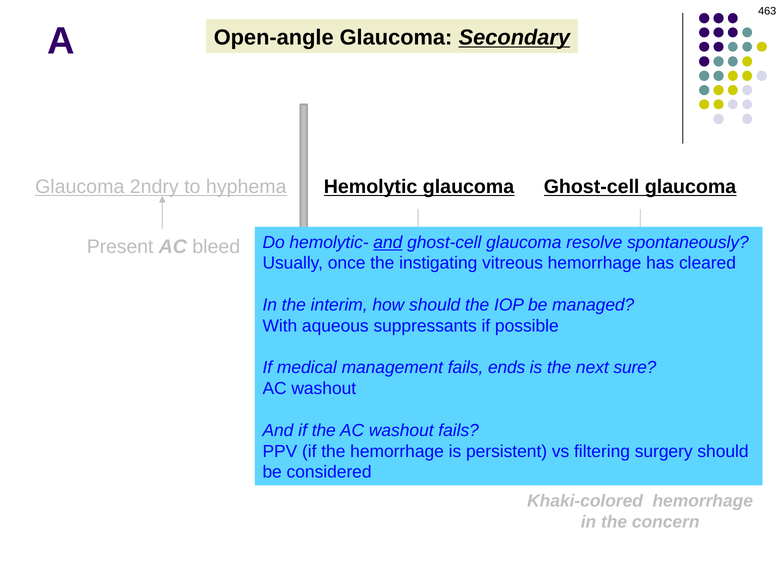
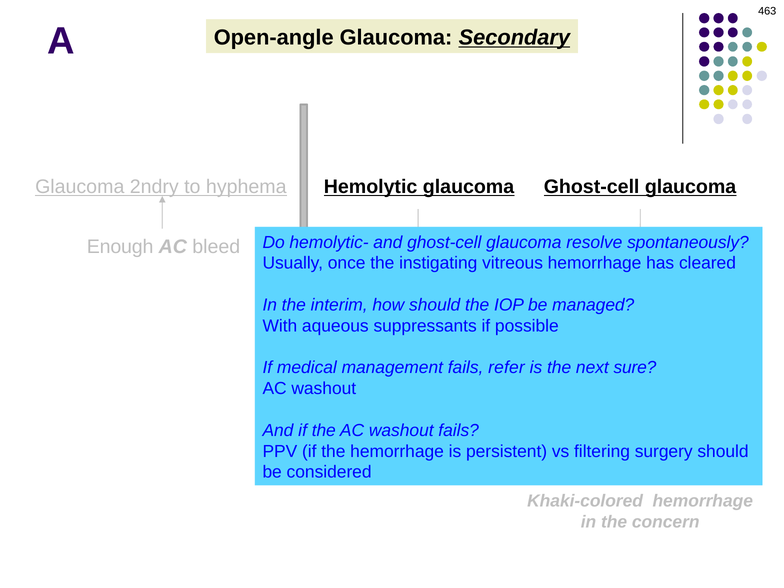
and at (388, 242) underline: present -> none
Present: Present -> Enough
ends: ends -> refer
